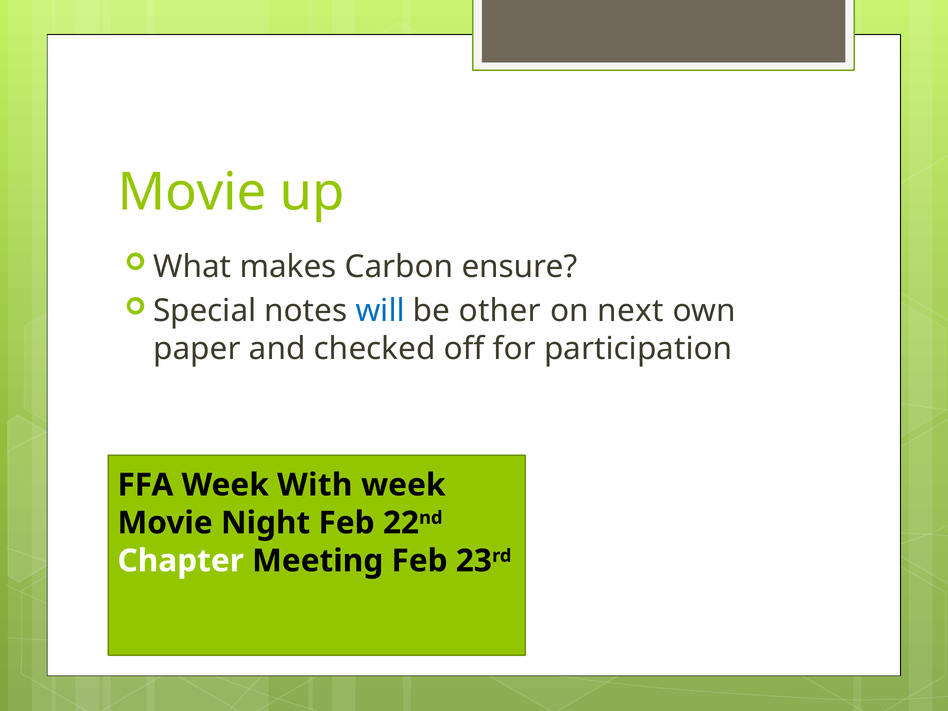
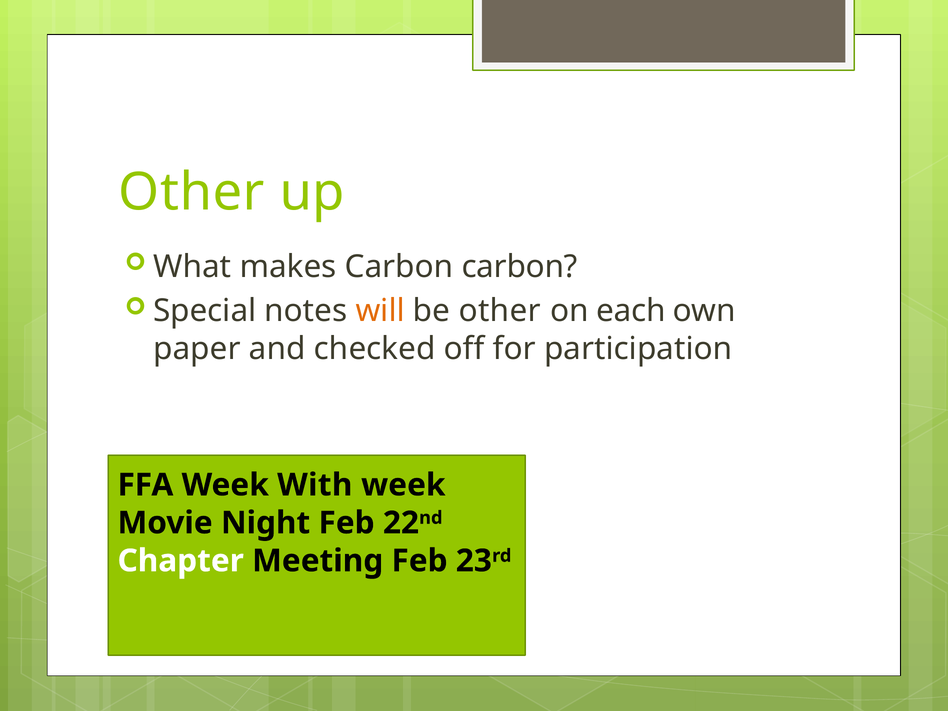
Movie at (192, 192): Movie -> Other
Carbon ensure: ensure -> carbon
will colour: blue -> orange
next: next -> each
